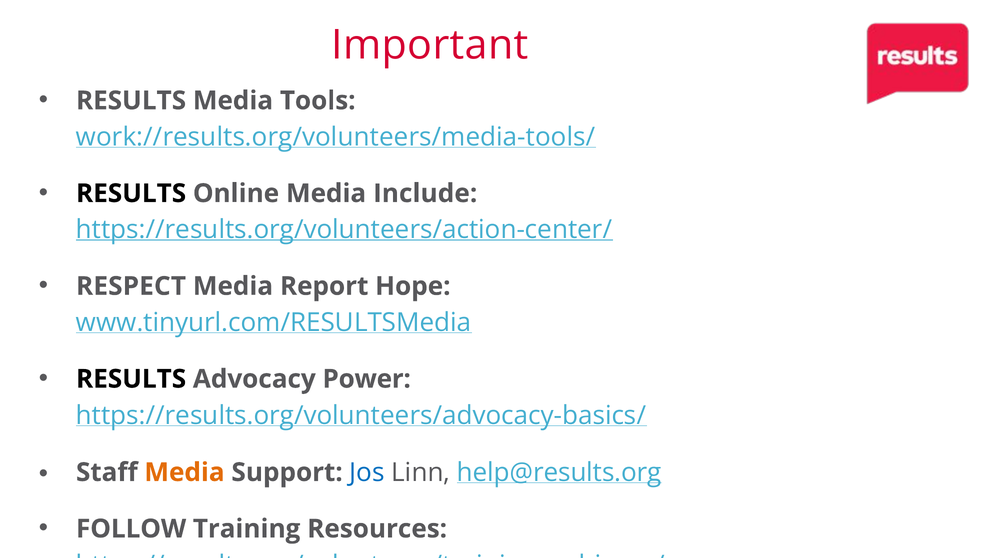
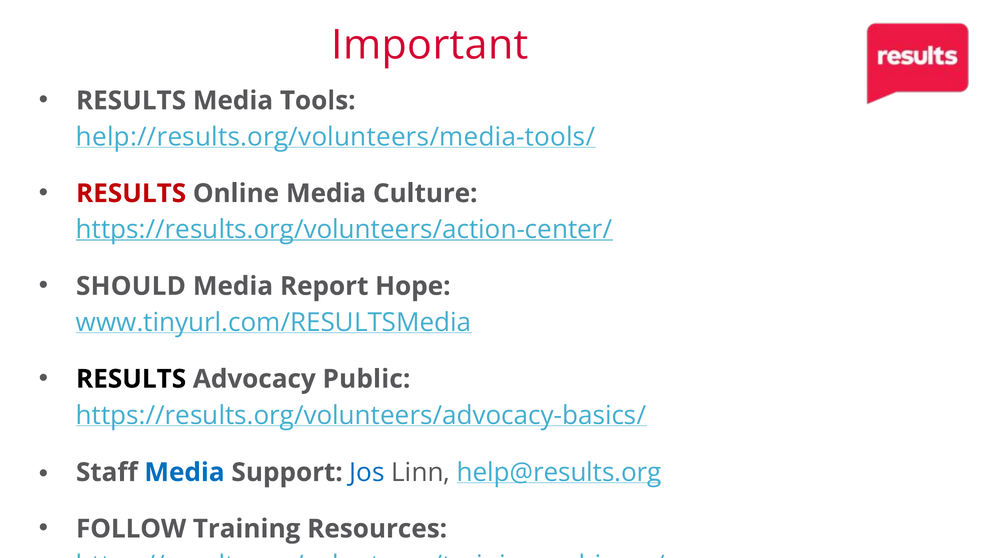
work://results.org/volunteers/media-tools/: work://results.org/volunteers/media-tools/ -> help://results.org/volunteers/media-tools/
RESULTS at (131, 193) colour: black -> red
Include: Include -> Culture
RESPECT: RESPECT -> SHOULD
Power: Power -> Public
Media at (184, 472) colour: orange -> blue
